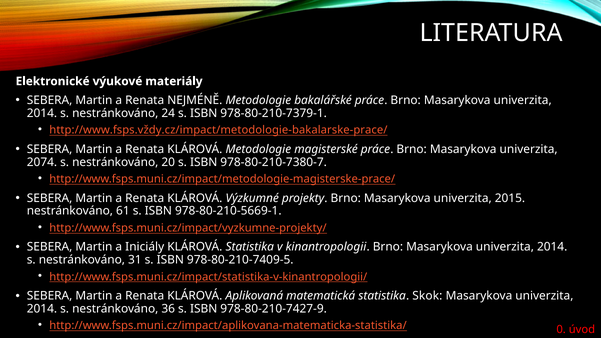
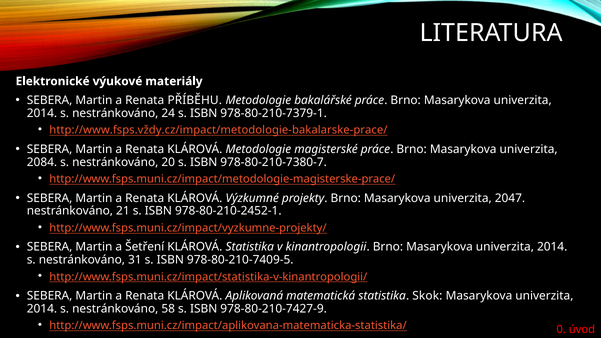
NEJMÉNĚ: NEJMÉNĚ -> PŘÍBĚHU
2074: 2074 -> 2084
2015: 2015 -> 2047
61: 61 -> 21
978-80-210-5669-1: 978-80-210-5669-1 -> 978-80-210-2452-1
Iniciály: Iniciály -> Šetření
36: 36 -> 58
